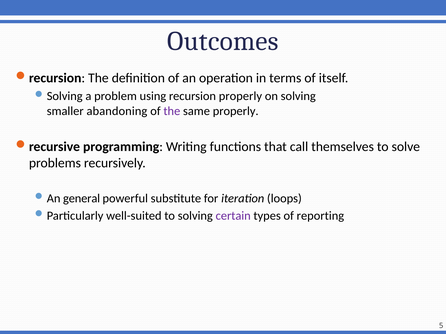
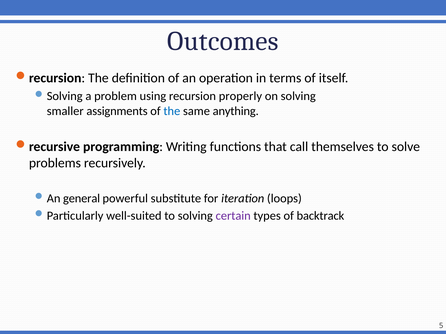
abandoning: abandoning -> assignments
the at (172, 111) colour: purple -> blue
same properly: properly -> anything
reporting: reporting -> backtrack
